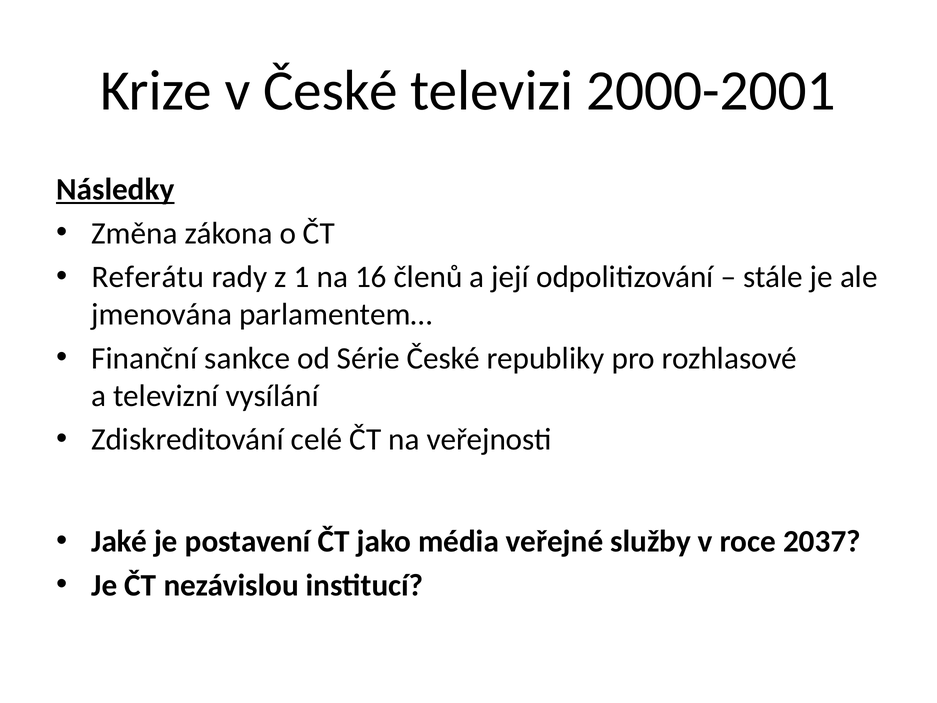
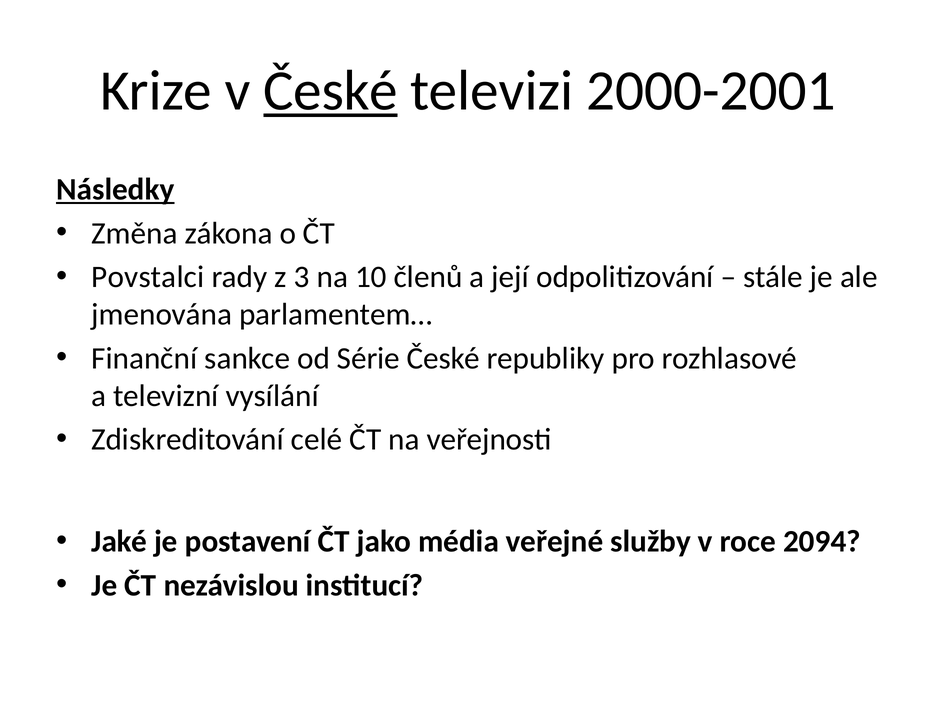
České at (330, 91) underline: none -> present
Referátu: Referátu -> Povstalci
1: 1 -> 3
16: 16 -> 10
2037: 2037 -> 2094
